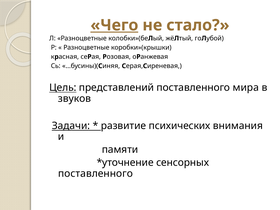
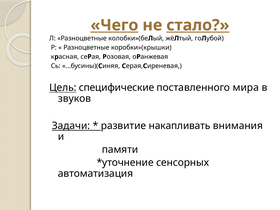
стало underline: none -> present
представлений: представлений -> специфические
психических: психических -> накапливать
поставленного at (95, 174): поставленного -> автоматизация
